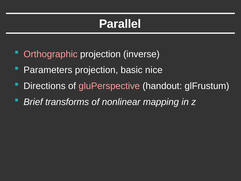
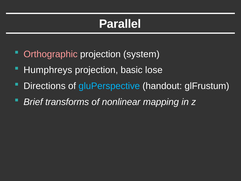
inverse: inverse -> system
Parameters: Parameters -> Humphreys
nice: nice -> lose
gluPerspective colour: pink -> light blue
